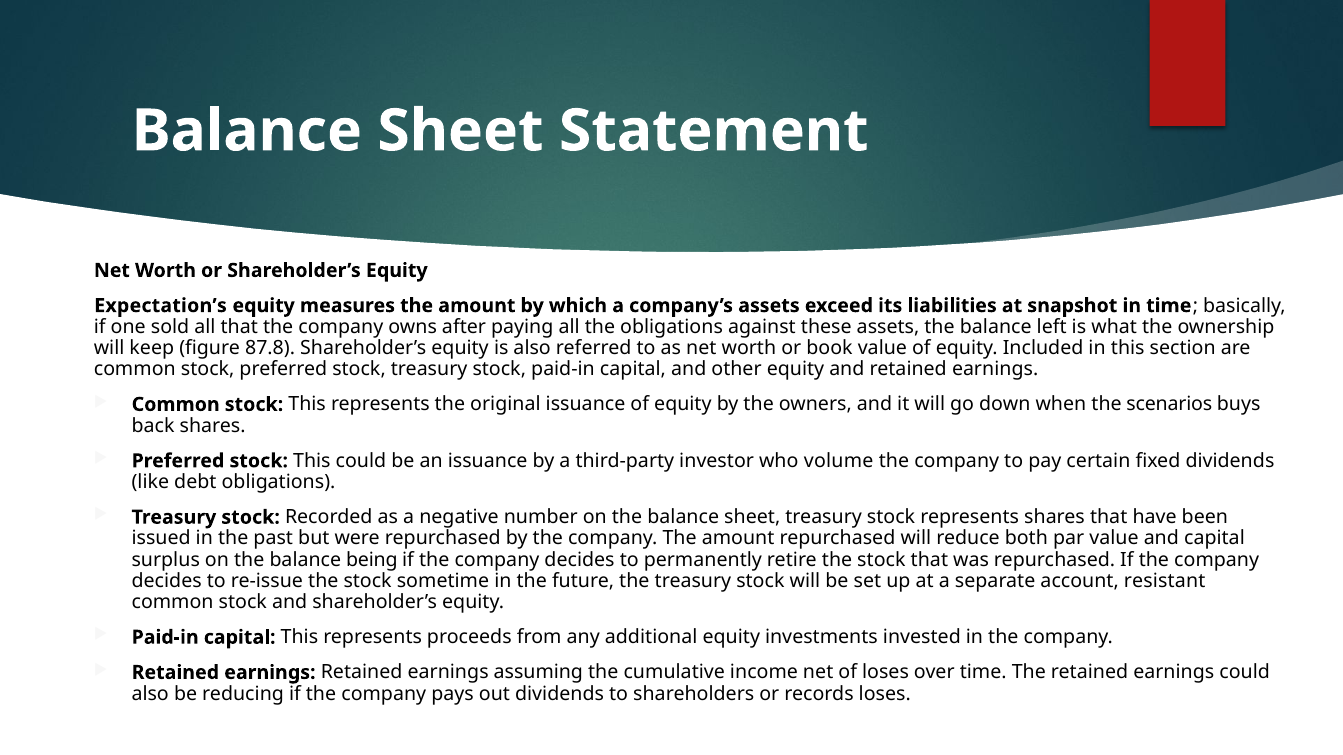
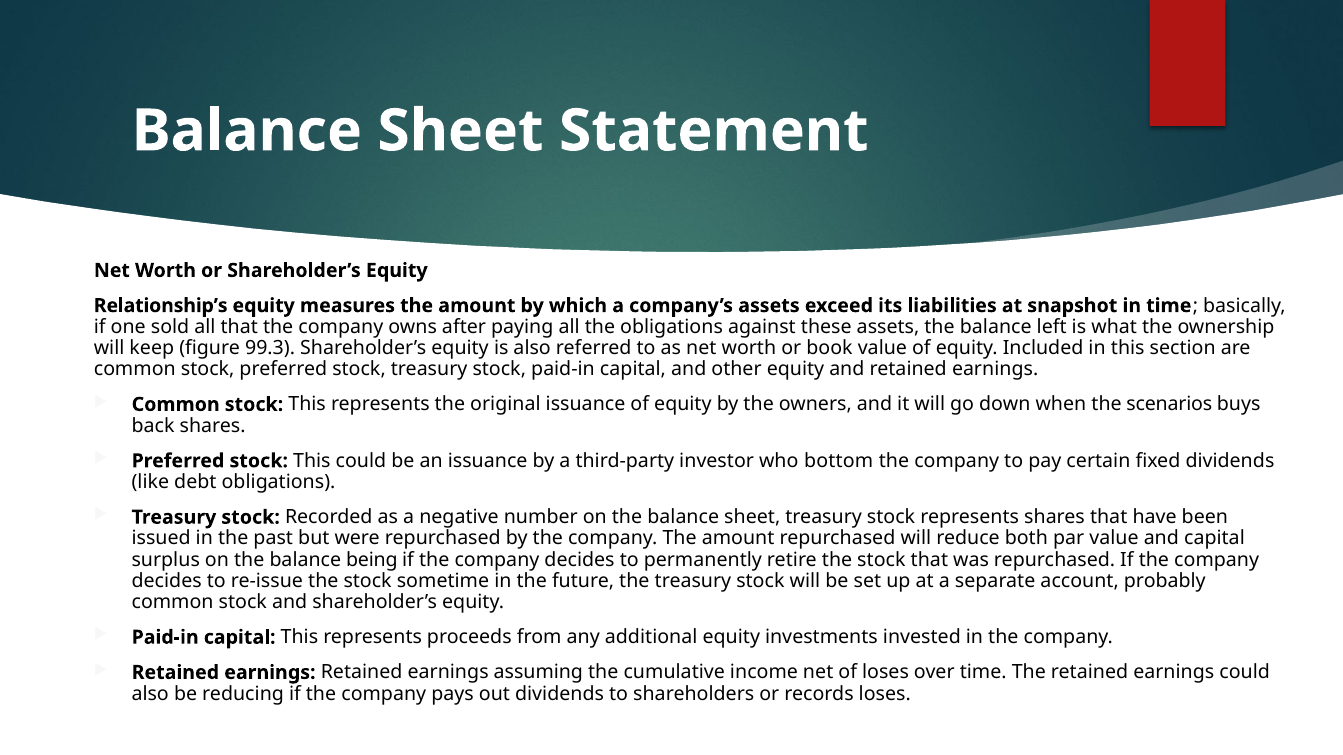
Expectation’s: Expectation’s -> Relationship’s
87.8: 87.8 -> 99.3
volume: volume -> bottom
resistant: resistant -> probably
